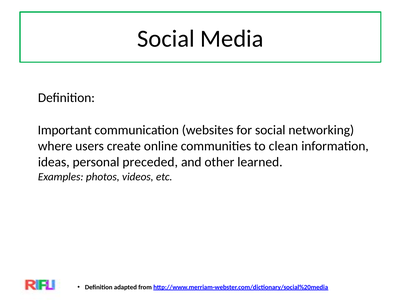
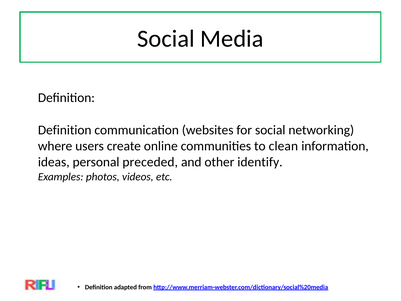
Important at (65, 130): Important -> Definition
learned: learned -> identify
